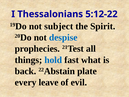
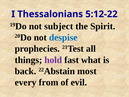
hold colour: blue -> purple
plate: plate -> most
leave: leave -> from
